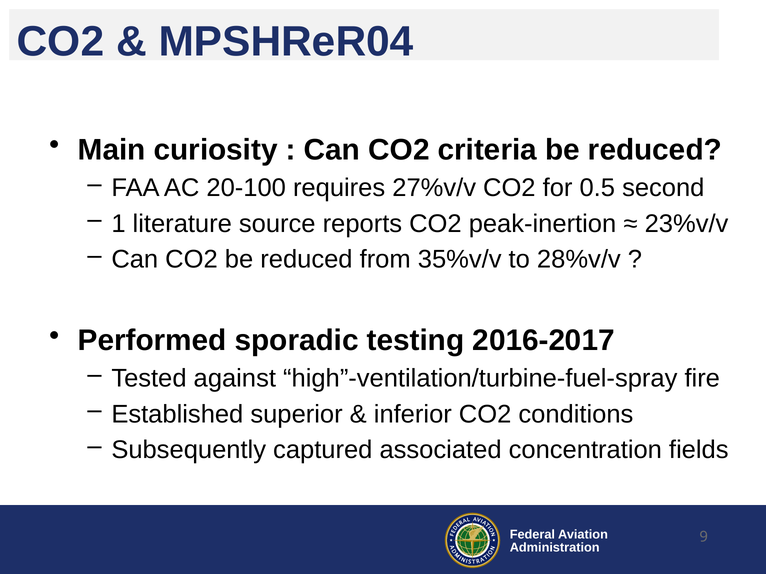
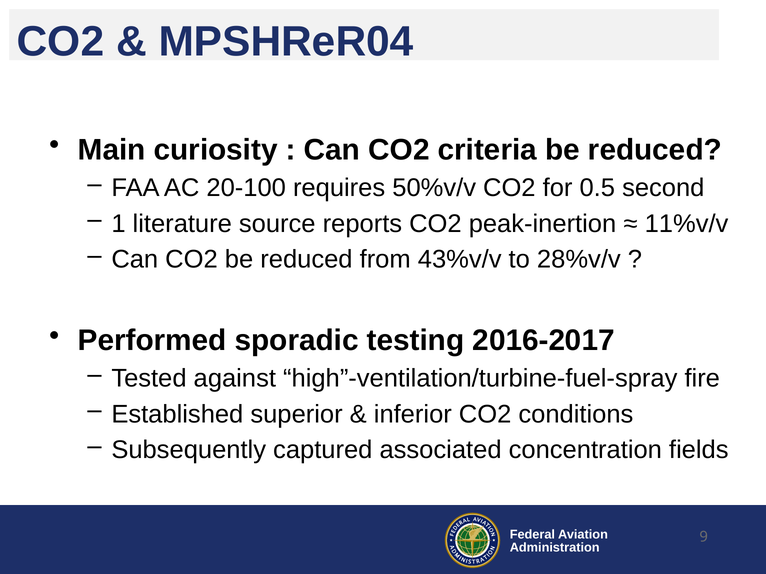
27%v/v: 27%v/v -> 50%v/v
23%v/v: 23%v/v -> 11%v/v
35%v/v: 35%v/v -> 43%v/v
